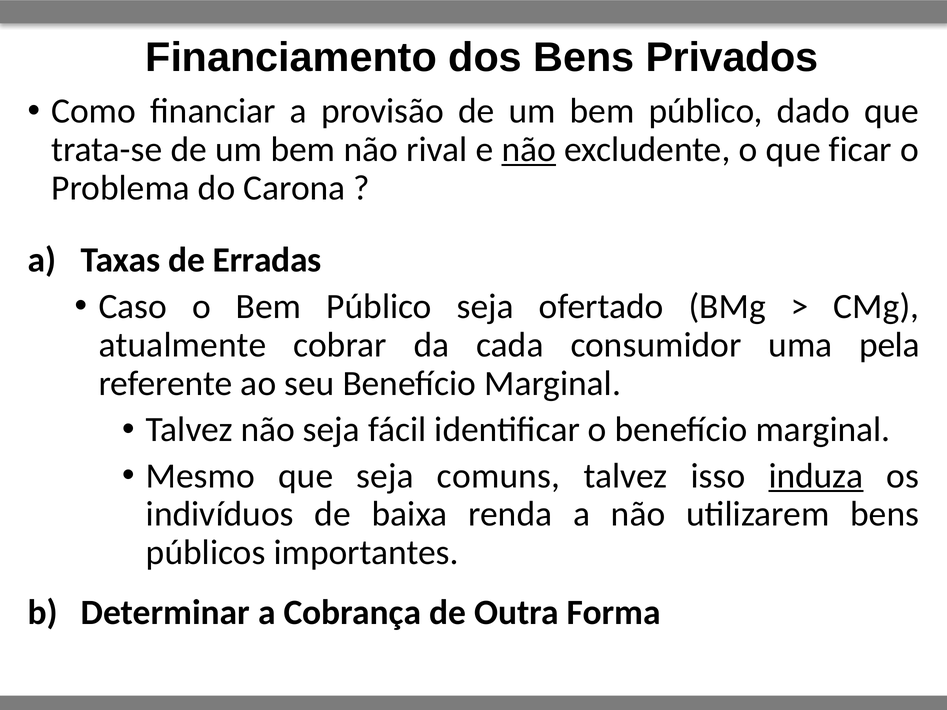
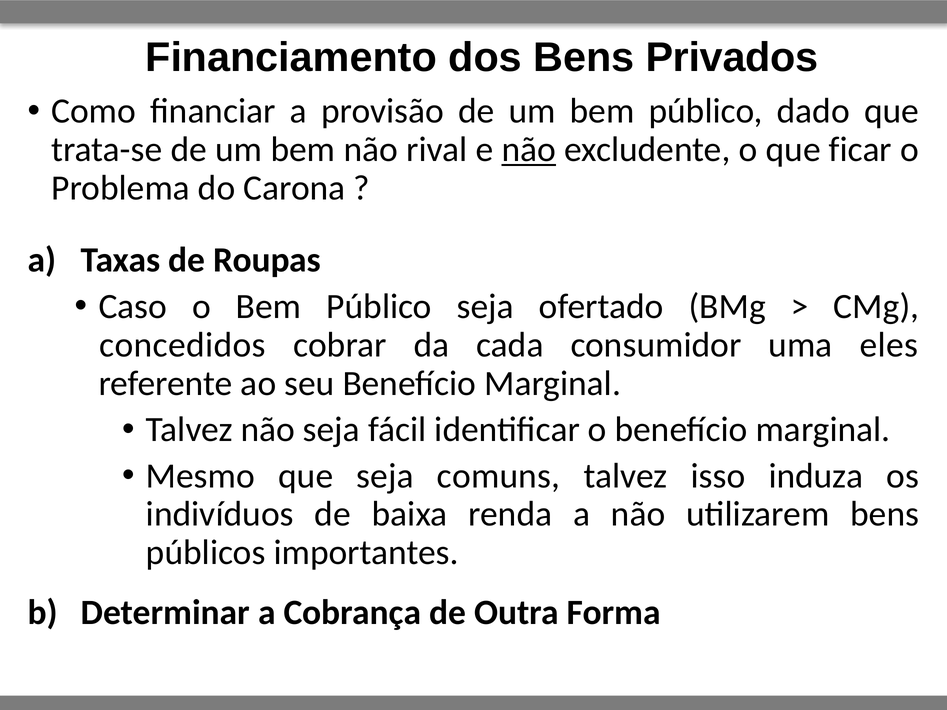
Erradas: Erradas -> Roupas
atualmente: atualmente -> concedidos
pela: pela -> eles
induza underline: present -> none
